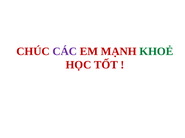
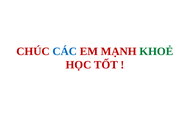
CÁC colour: purple -> blue
